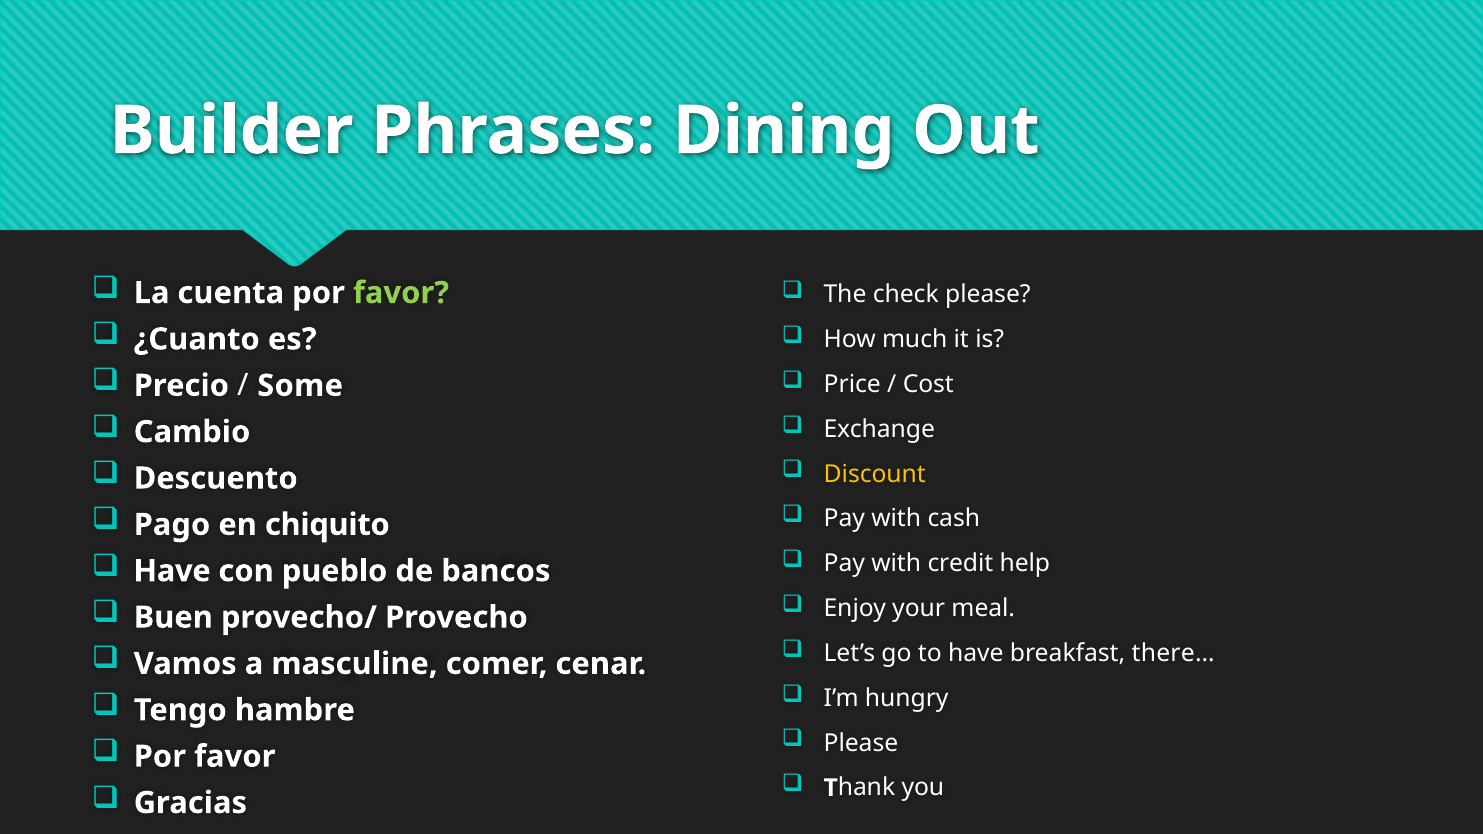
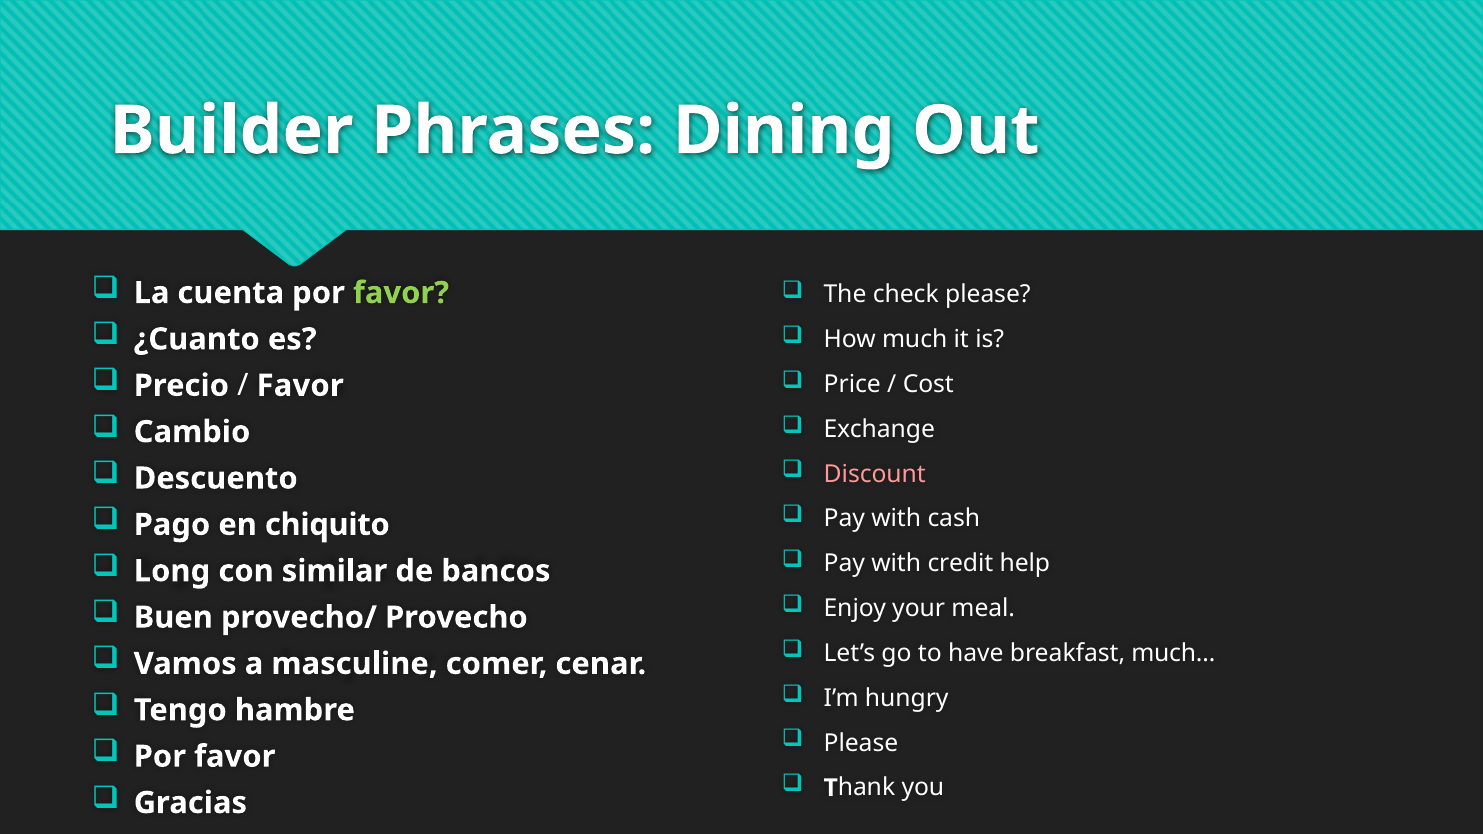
Some at (300, 386): Some -> Favor
Discount colour: yellow -> pink
Have at (172, 571): Have -> Long
pueblo: pueblo -> similar
there…: there… -> much…
